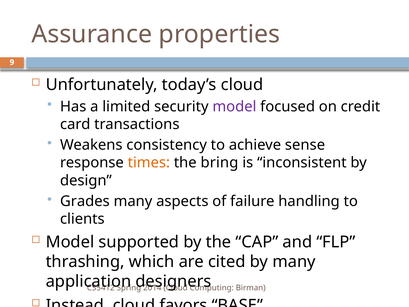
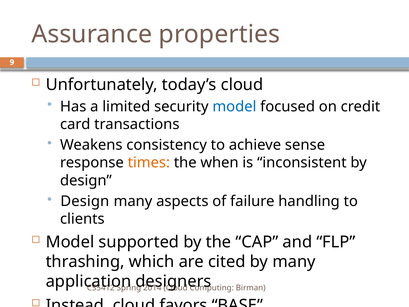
model at (234, 106) colour: purple -> blue
bring: bring -> when
Grades at (85, 201): Grades -> Design
